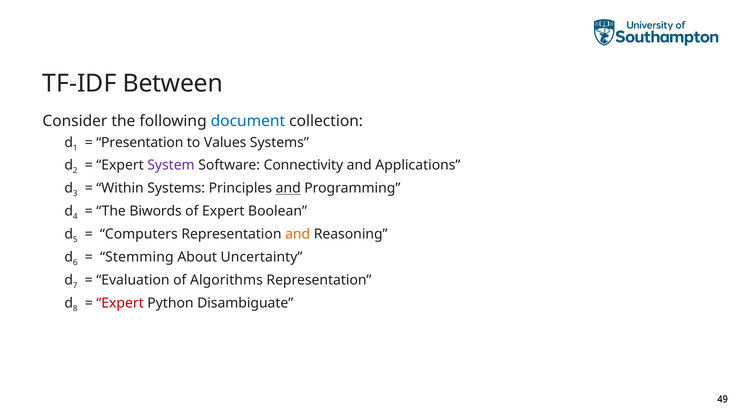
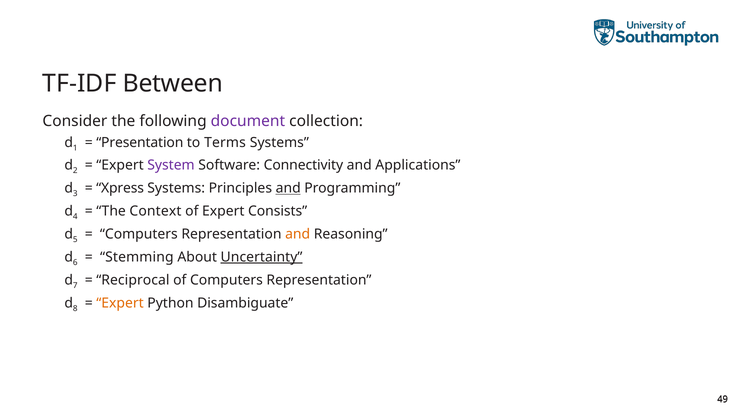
document colour: blue -> purple
Values: Values -> Terms
Within: Within -> Xpress
Biwords: Biwords -> Context
Boolean: Boolean -> Consists
Uncertainty underline: none -> present
Evaluation: Evaluation -> Reciprocal
of Algorithms: Algorithms -> Computers
Expert at (120, 303) colour: red -> orange
